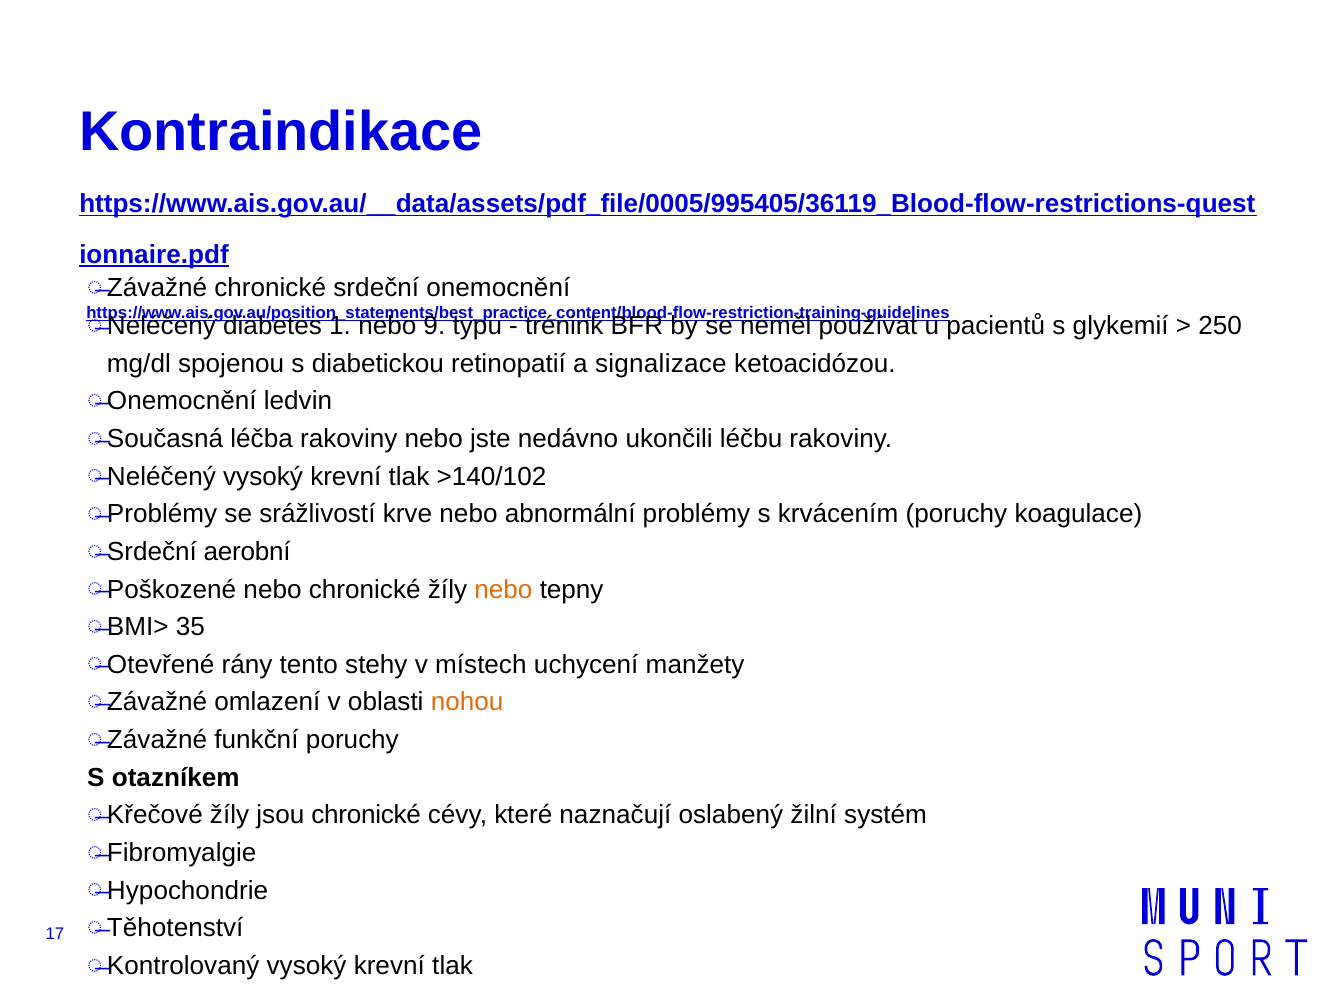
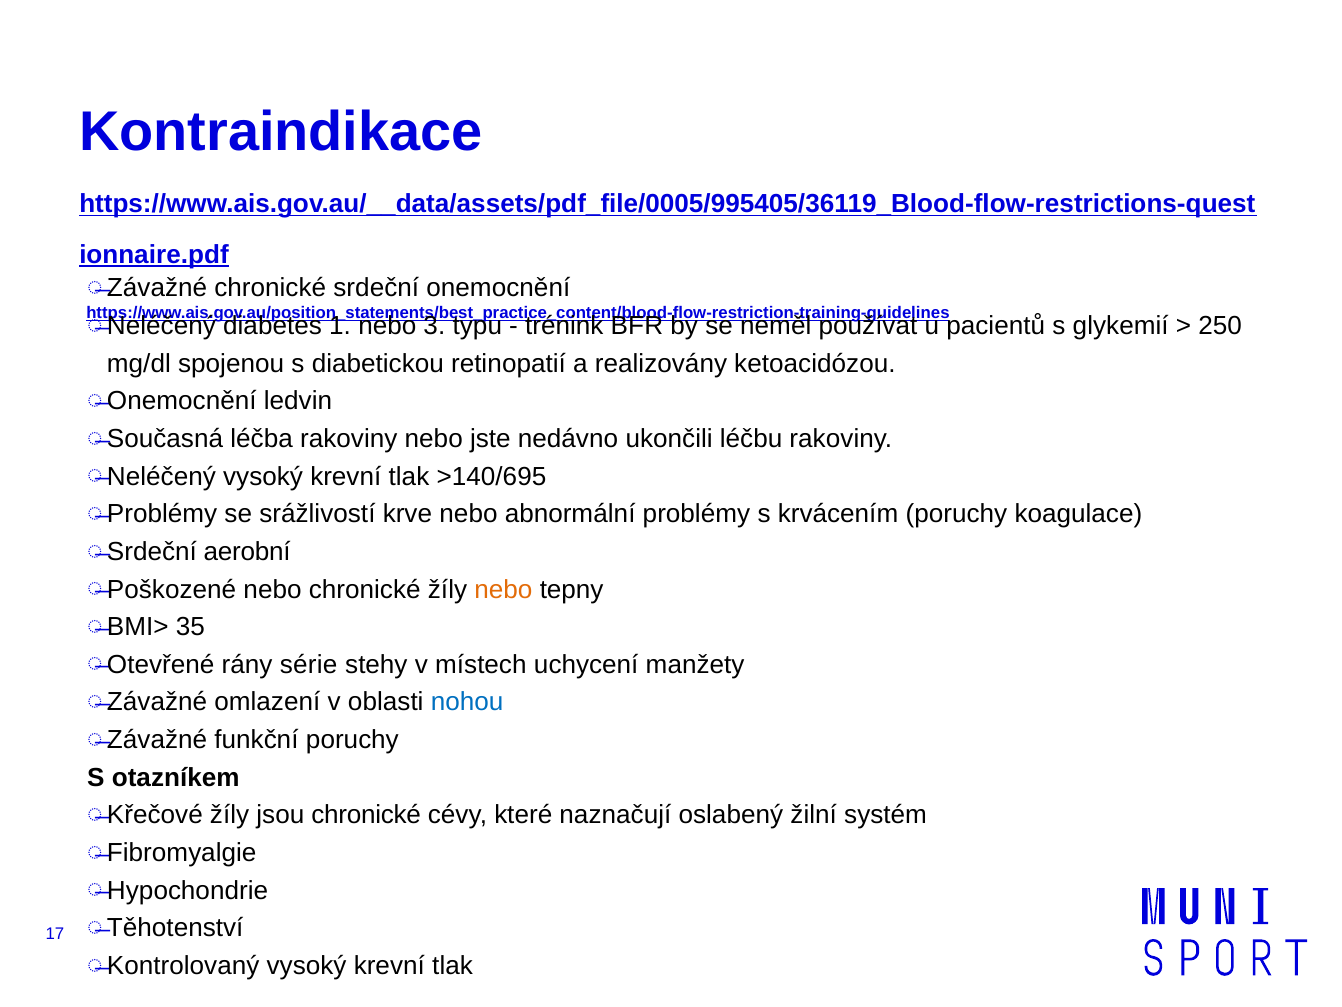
9: 9 -> 3
signalizace: signalizace -> realizovány
>140/102: >140/102 -> >140/695
tento: tento -> série
nohou colour: orange -> blue
